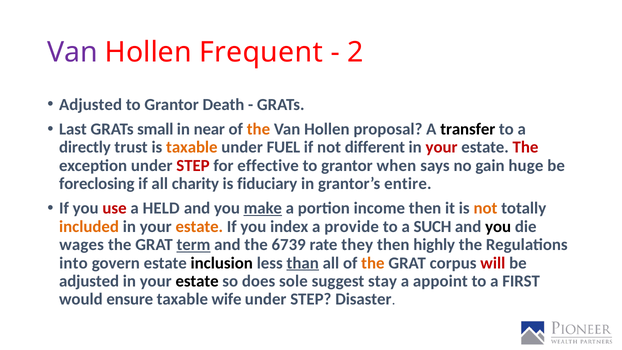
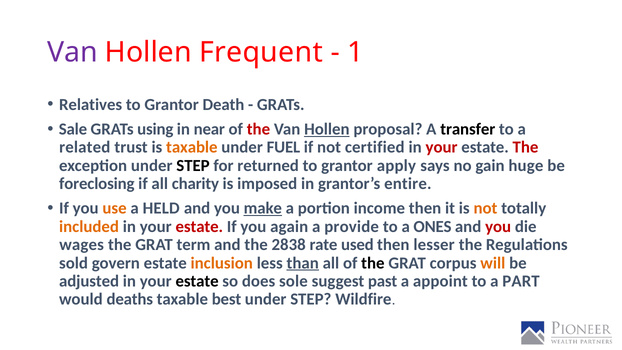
2: 2 -> 1
Adjusted at (91, 104): Adjusted -> Relatives
Last: Last -> Sale
small: small -> using
the at (258, 129) colour: orange -> red
Hollen at (327, 129) underline: none -> present
directly: directly -> related
different: different -> certified
STEP at (193, 165) colour: red -> black
effective: effective -> returned
when: when -> apply
fiduciary: fiduciary -> imposed
use colour: red -> orange
estate at (199, 227) colour: orange -> red
index: index -> again
SUCH: SUCH -> ONES
you at (498, 227) colour: black -> red
term underline: present -> none
6739: 6739 -> 2838
they: they -> used
highly: highly -> lesser
into: into -> sold
inclusion colour: black -> orange
the at (373, 263) colour: orange -> black
will colour: red -> orange
stay: stay -> past
FIRST: FIRST -> PART
ensure: ensure -> deaths
wife: wife -> best
Disaster: Disaster -> Wildfire
